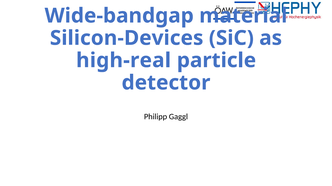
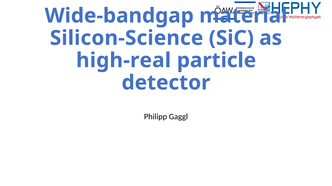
Silicon-Devices: Silicon-Devices -> Silicon-Science
